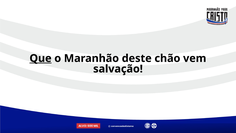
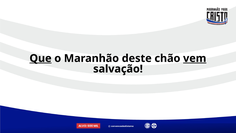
vem underline: none -> present
